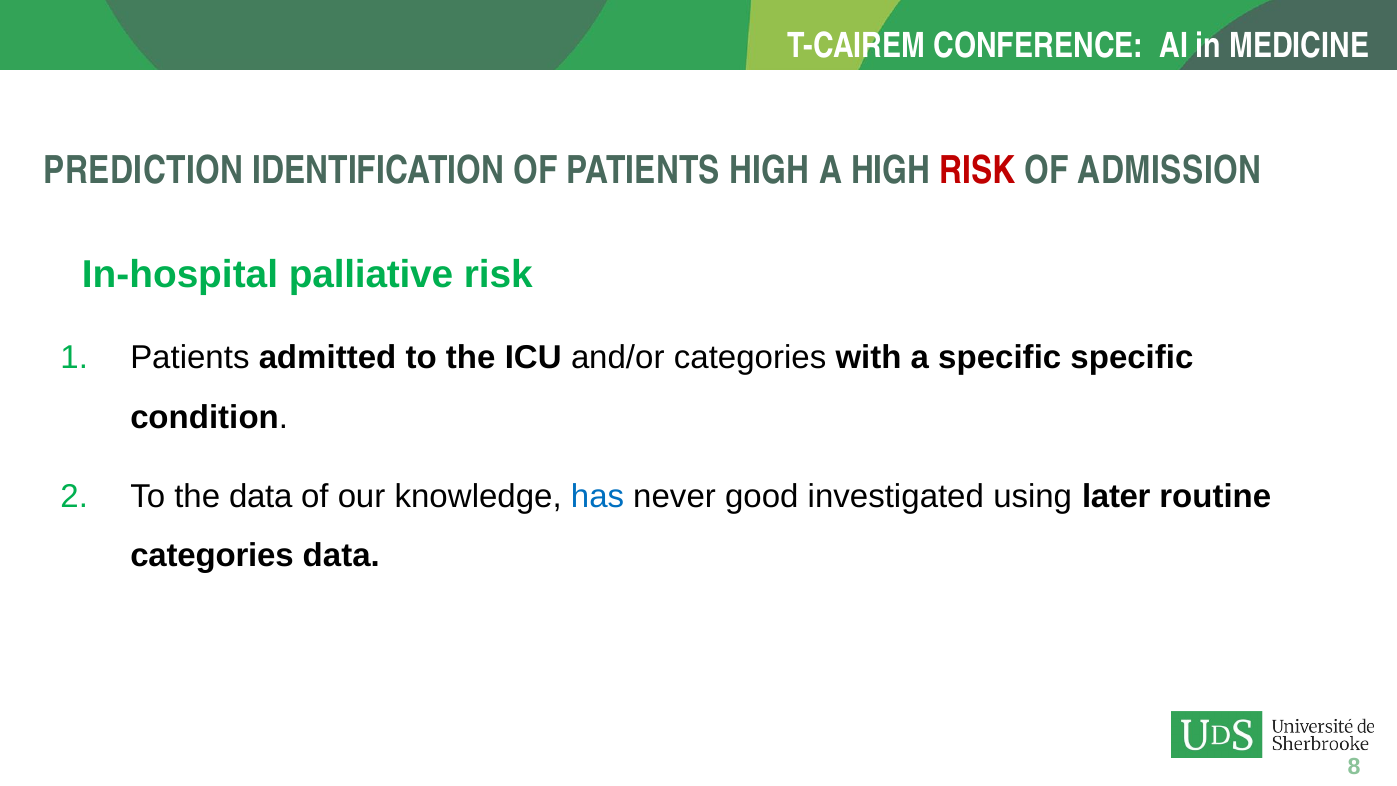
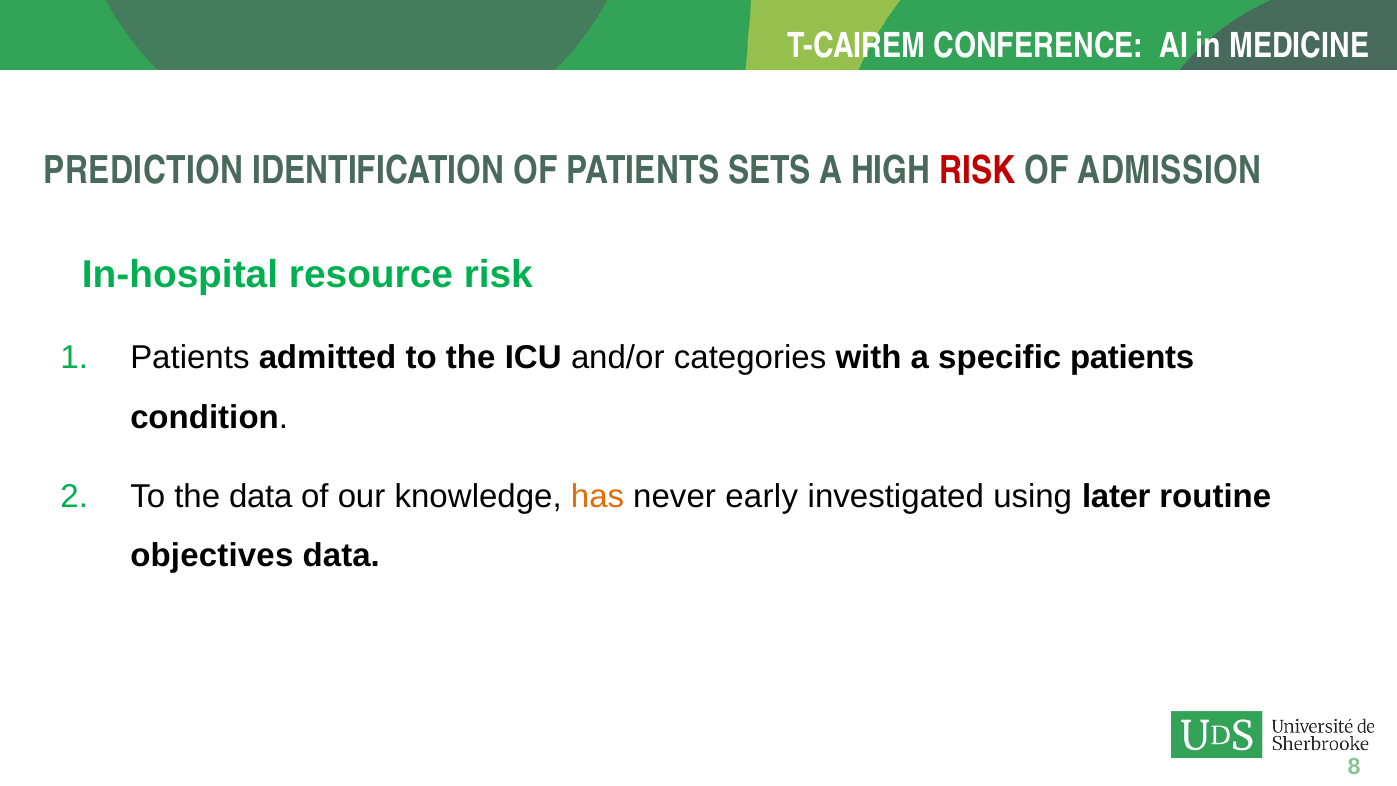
PATIENTS HIGH: HIGH -> SETS
palliative: palliative -> resource
specific specific: specific -> patients
has colour: blue -> orange
good: good -> early
categories at (212, 555): categories -> objectives
